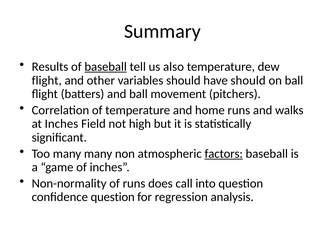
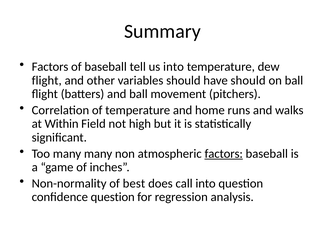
Results at (50, 67): Results -> Factors
baseball at (106, 67) underline: present -> none
us also: also -> into
at Inches: Inches -> Within
of runs: runs -> best
